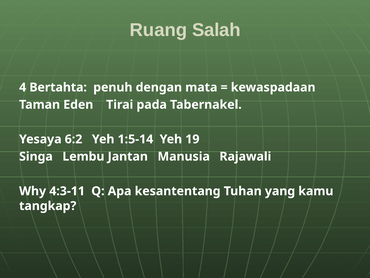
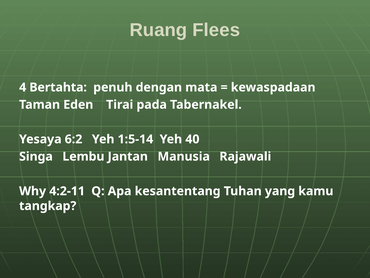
Salah: Salah -> Flees
19: 19 -> 40
4:3-11: 4:3-11 -> 4:2-11
